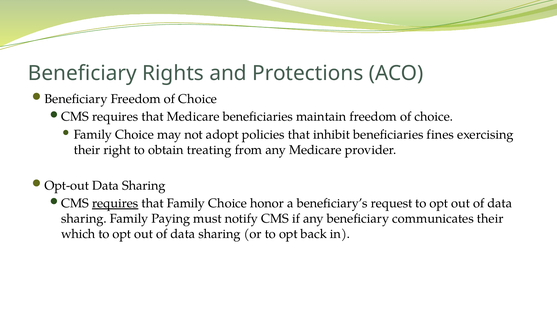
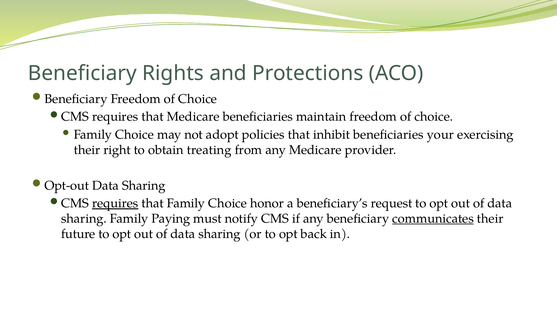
fines: fines -> your
communicates underline: none -> present
which: which -> future
